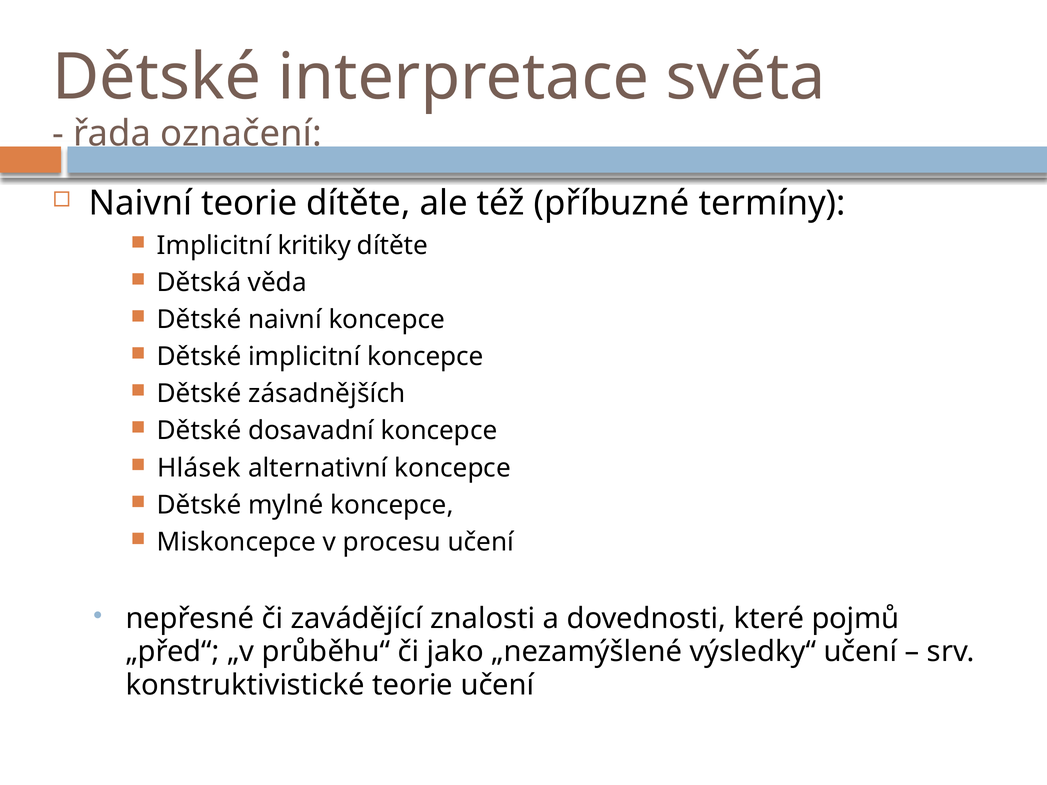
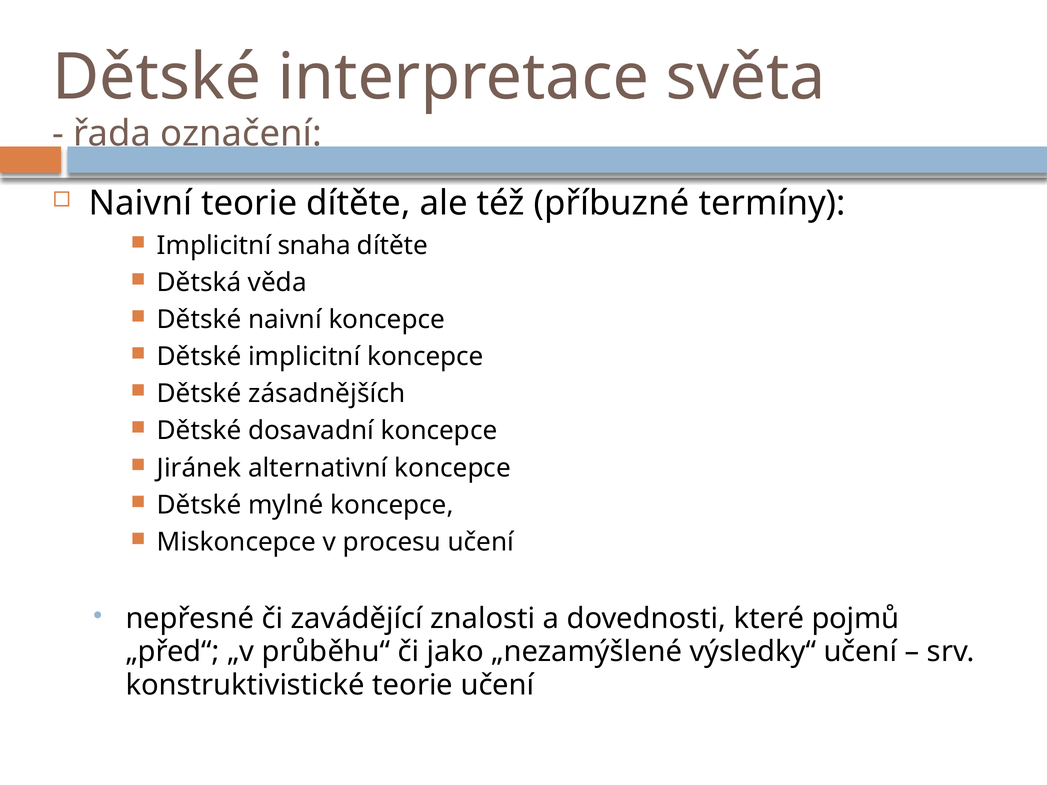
kritiky: kritiky -> snaha
Hlásek: Hlásek -> Jiránek
